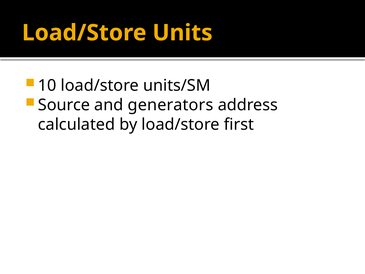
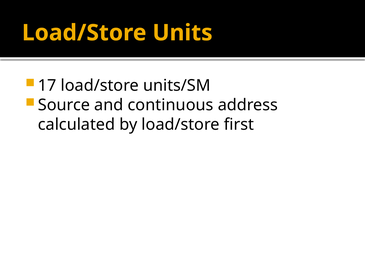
10: 10 -> 17
generators: generators -> continuous
